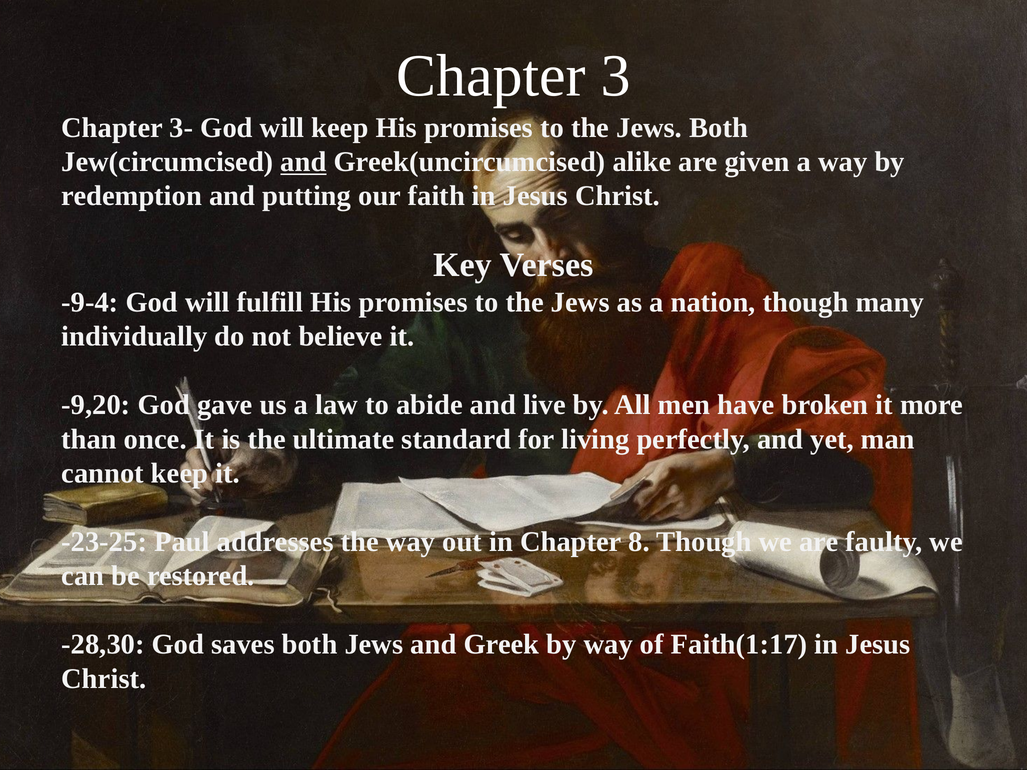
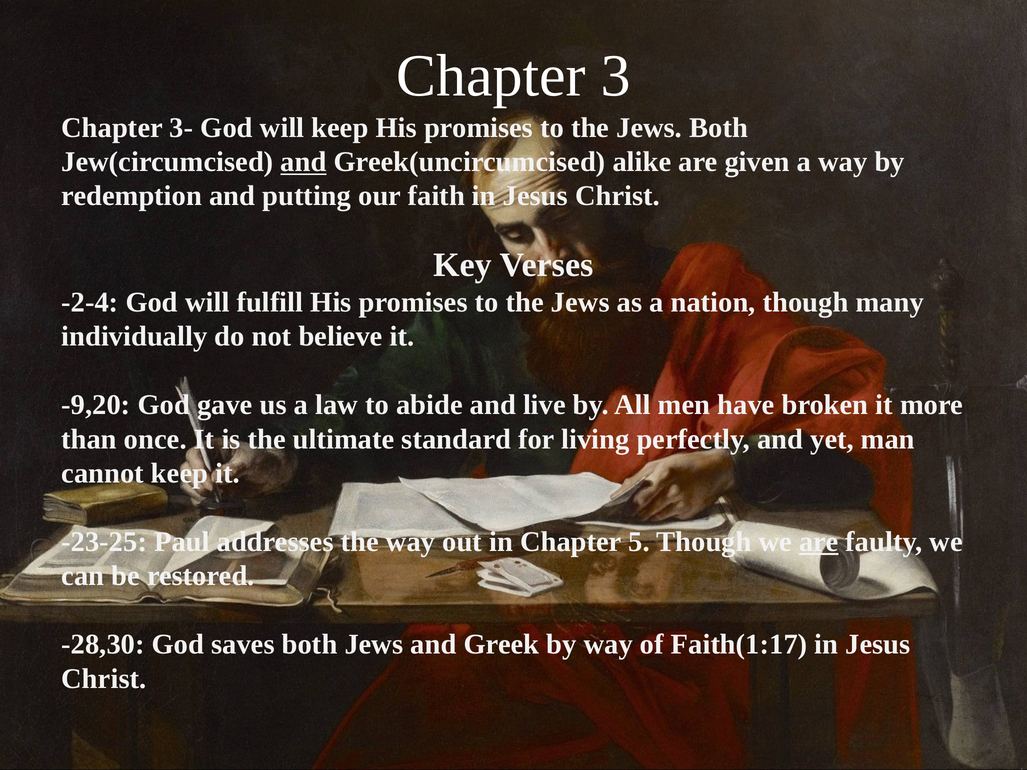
-9-4: -9-4 -> -2-4
8: 8 -> 5
are at (819, 542) underline: none -> present
